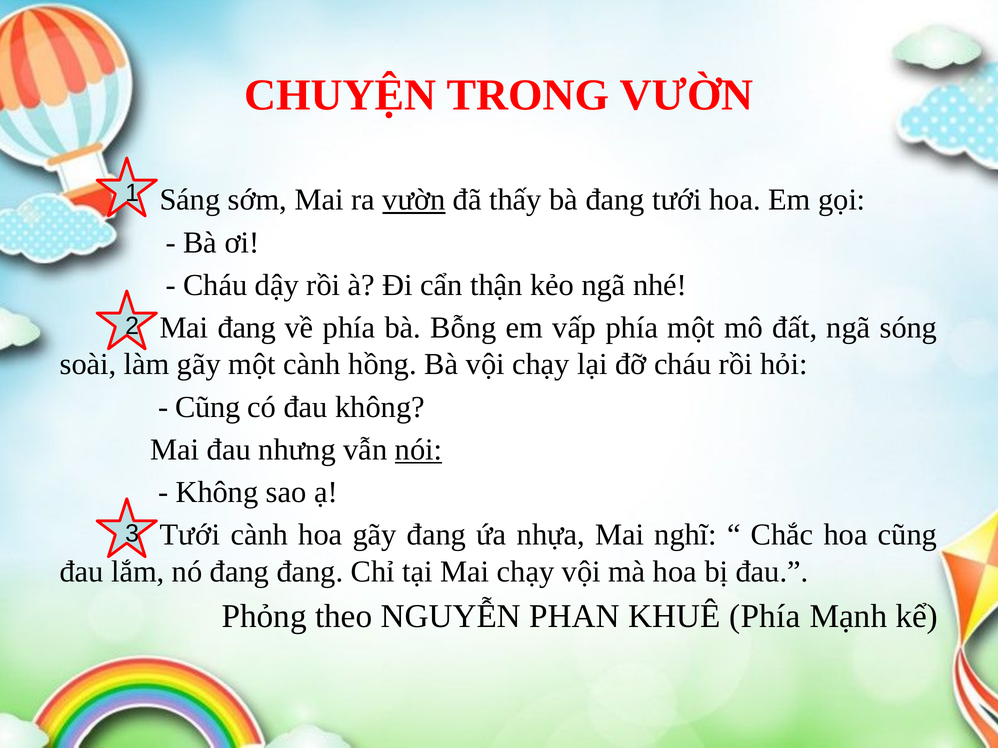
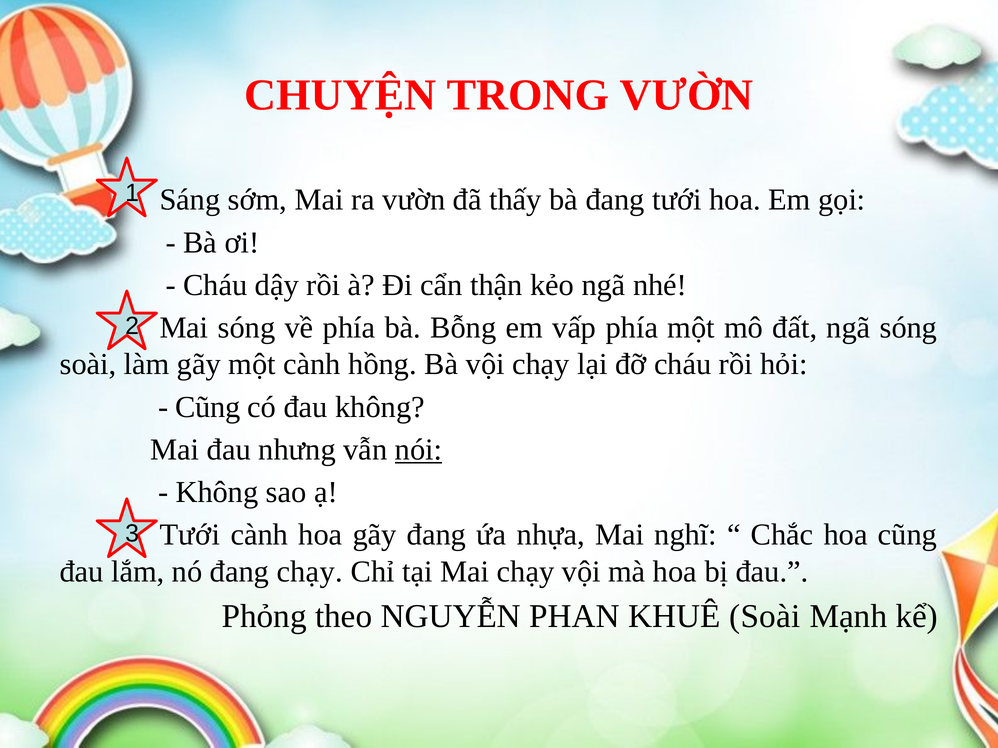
vườn at (414, 200) underline: present -> none
Mai đang: đang -> sóng
đang đang: đang -> chạy
KHUÊ Phía: Phía -> Soài
